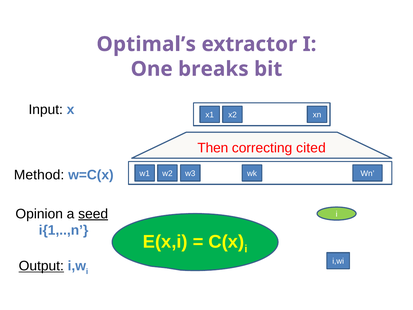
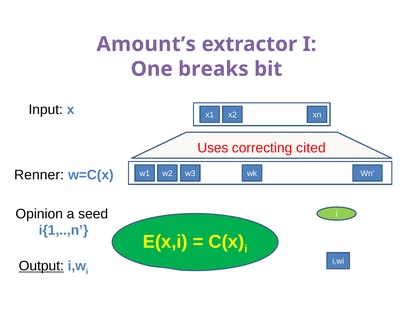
Optimal’s: Optimal’s -> Amount’s
Then: Then -> Uses
Method: Method -> Renner
seed underline: present -> none
